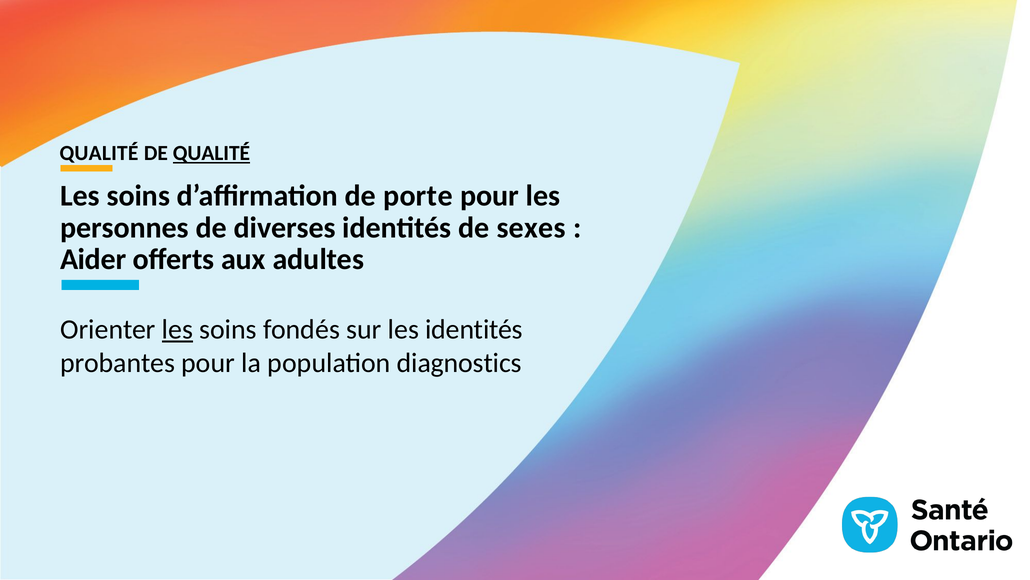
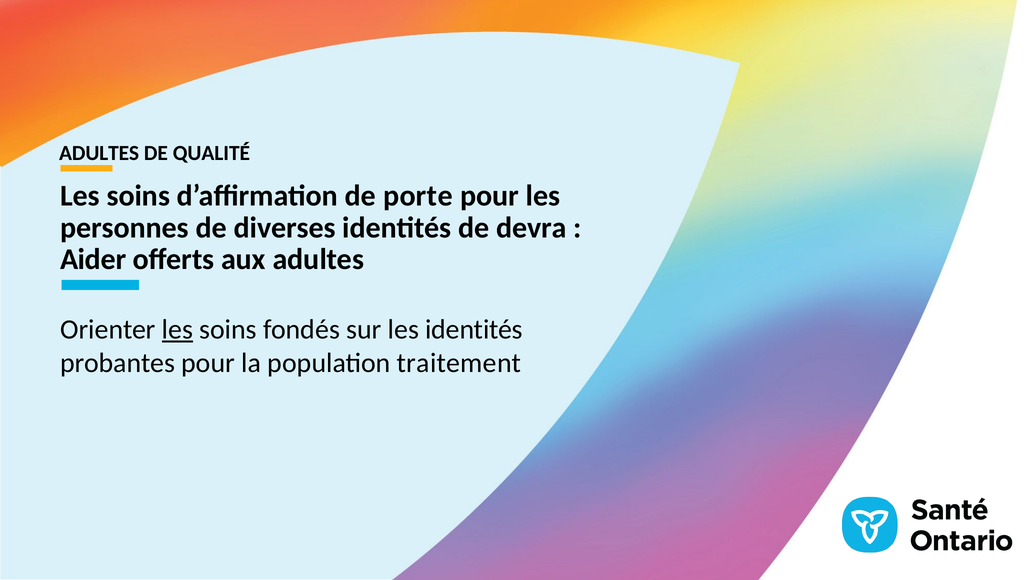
QUALITÉ at (99, 153): QUALITÉ -> ADULTES
QUALITÉ at (211, 153) underline: present -> none
sexes: sexes -> devra
diagnostics: diagnostics -> traitement
